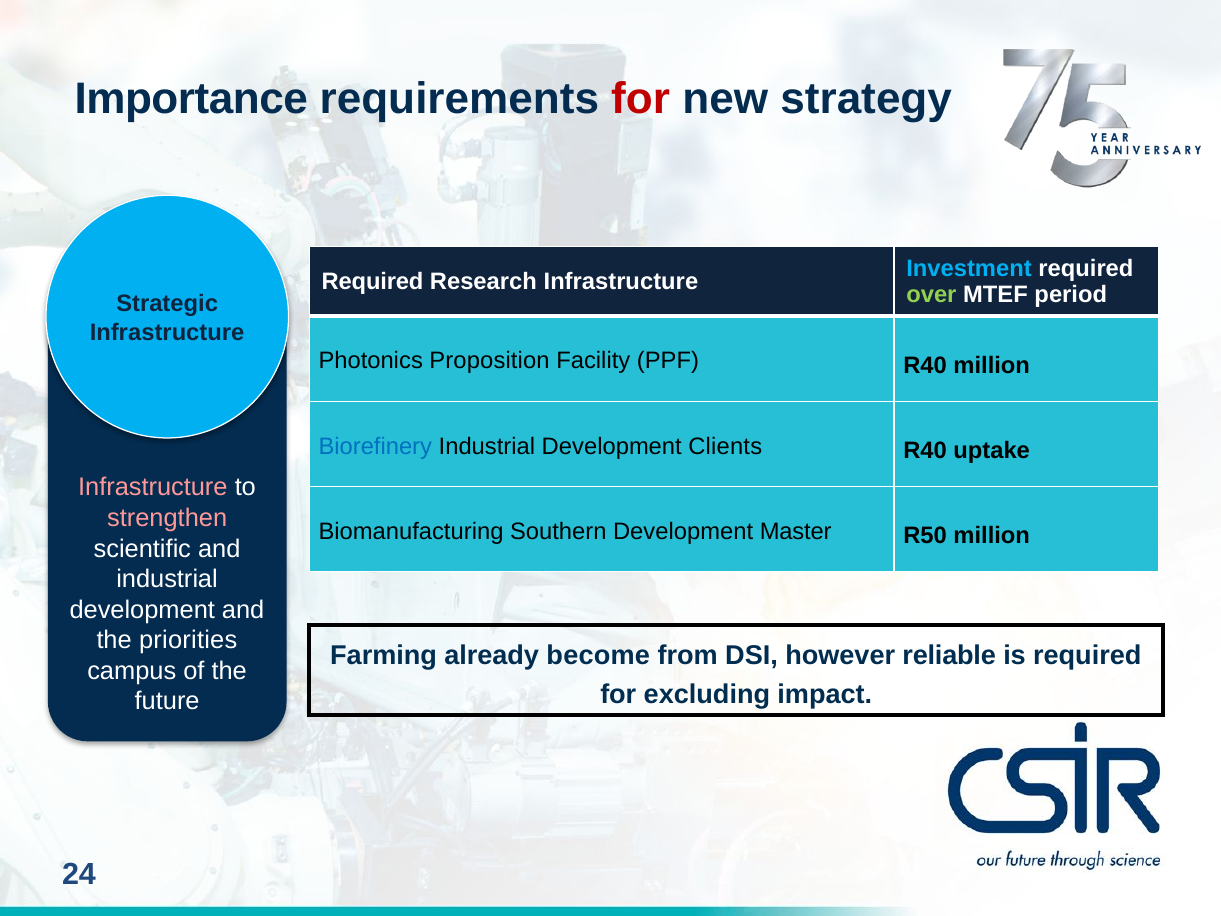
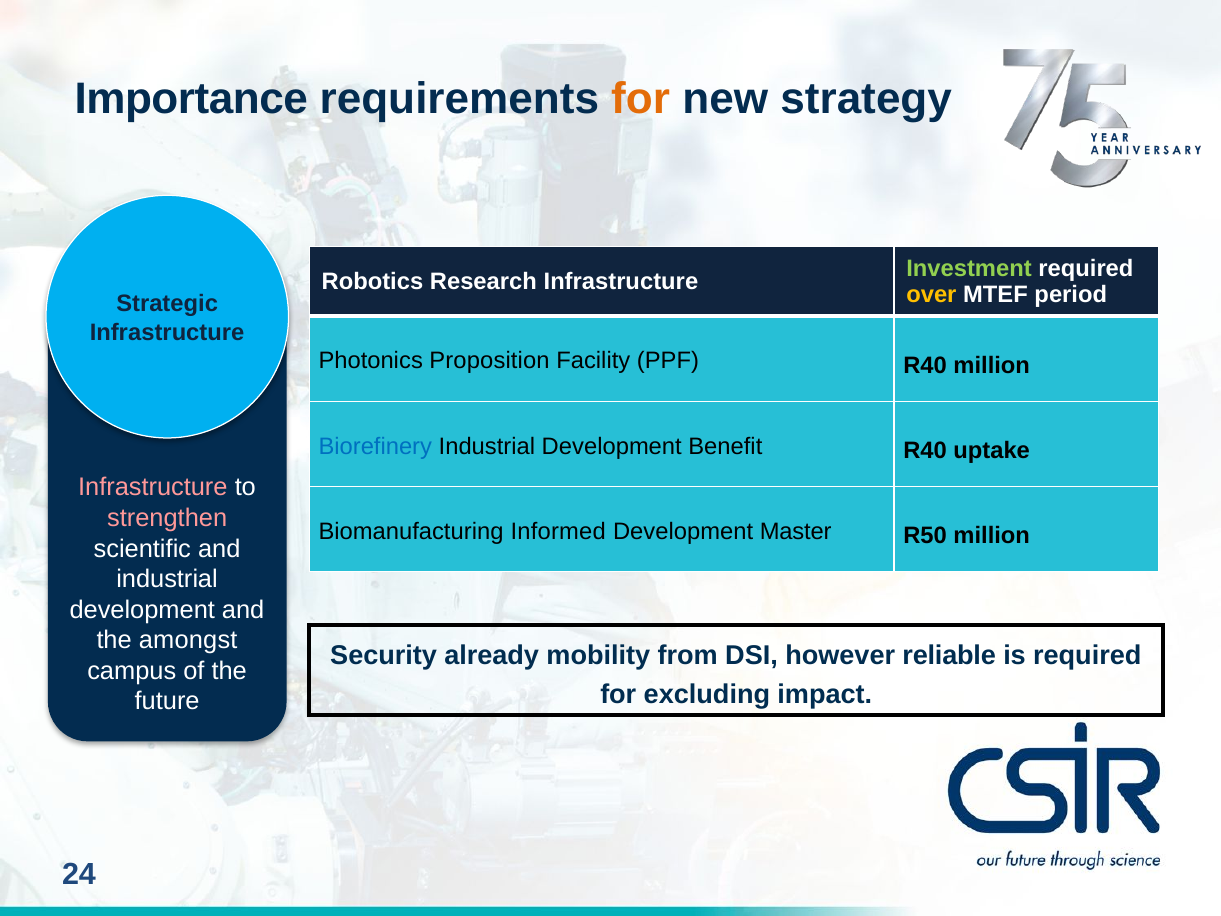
for at (641, 99) colour: red -> orange
Investment colour: light blue -> light green
Required at (373, 282): Required -> Robotics
over colour: light green -> yellow
Clients: Clients -> Benefit
Southern: Southern -> Informed
priorities: priorities -> amongst
Farming: Farming -> Security
become: become -> mobility
